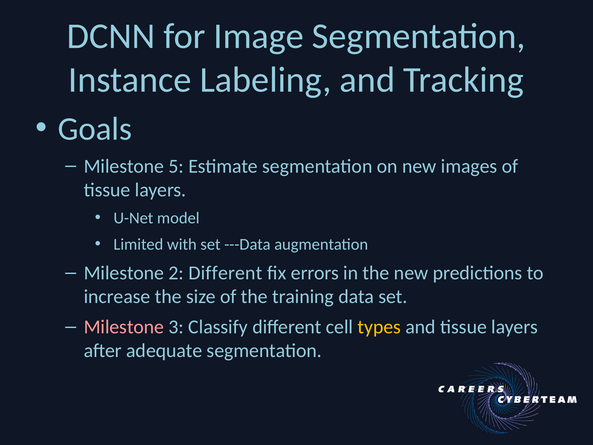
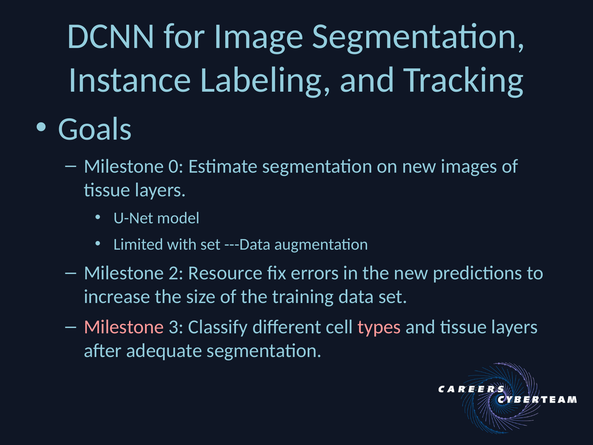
5: 5 -> 0
2 Different: Different -> Resource
types colour: yellow -> pink
